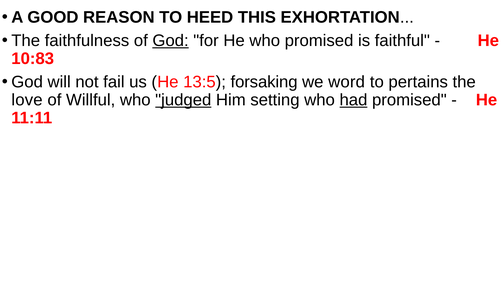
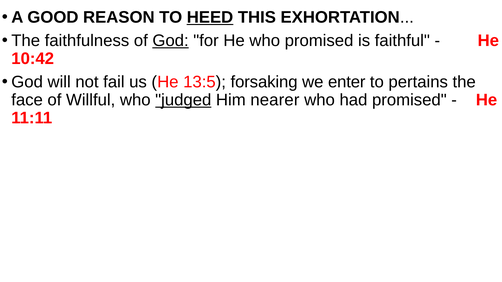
HEED underline: none -> present
10:83: 10:83 -> 10:42
word: word -> enter
love: love -> face
setting: setting -> nearer
had underline: present -> none
